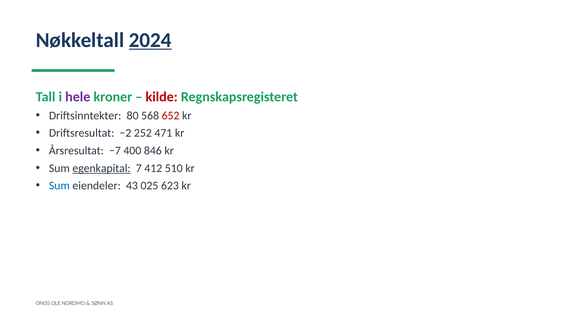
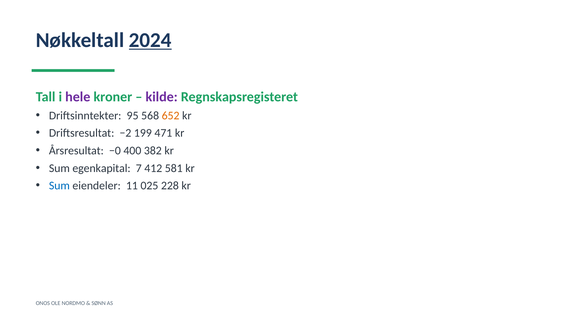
kilde colour: red -> purple
80: 80 -> 95
652 colour: red -> orange
252: 252 -> 199
−7: −7 -> −0
846: 846 -> 382
egenkapital underline: present -> none
510: 510 -> 581
43: 43 -> 11
623: 623 -> 228
